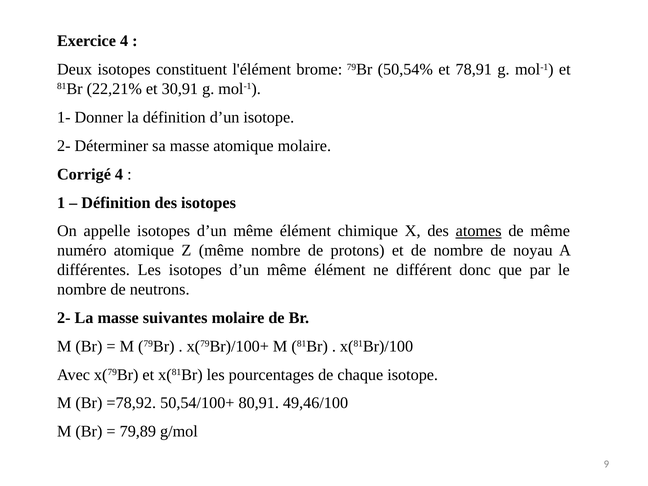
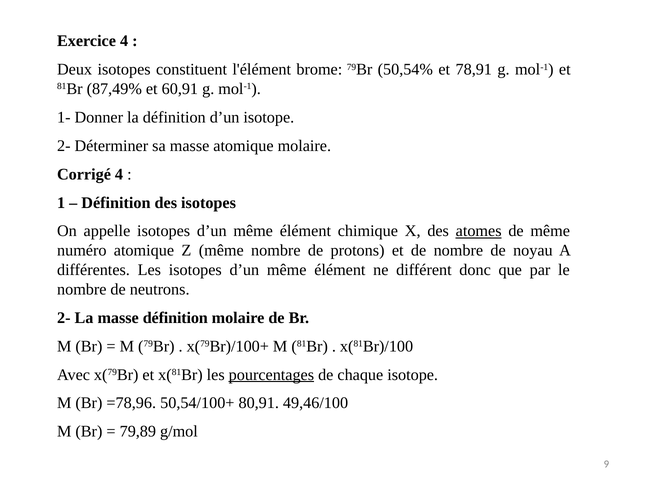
22,21%: 22,21% -> 87,49%
30,91: 30,91 -> 60,91
masse suivantes: suivantes -> définition
pourcentages underline: none -> present
=78,92: =78,92 -> =78,96
